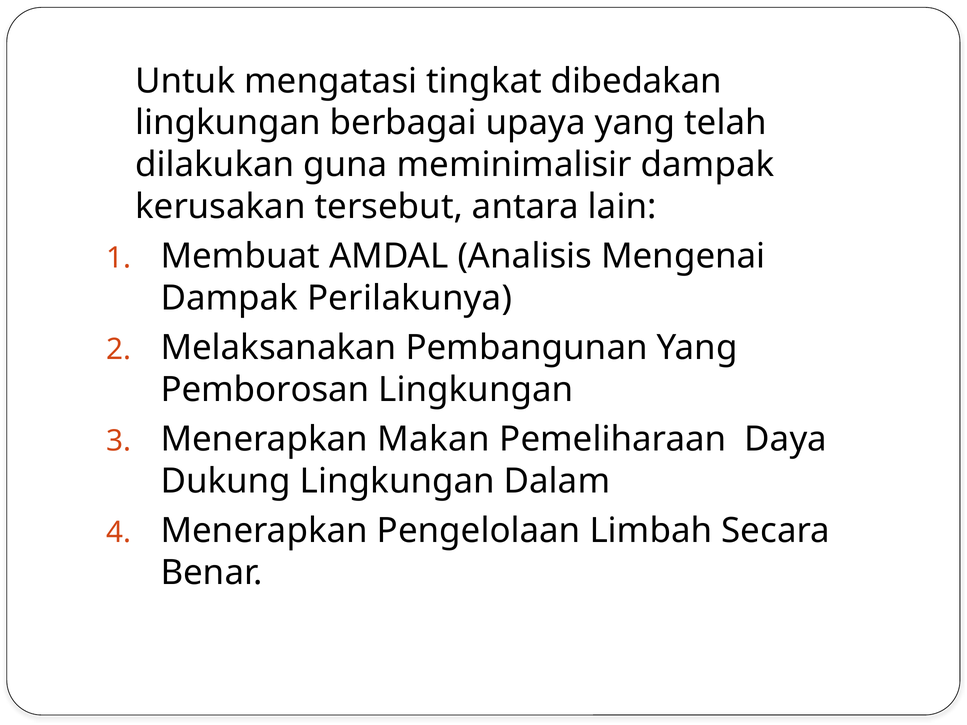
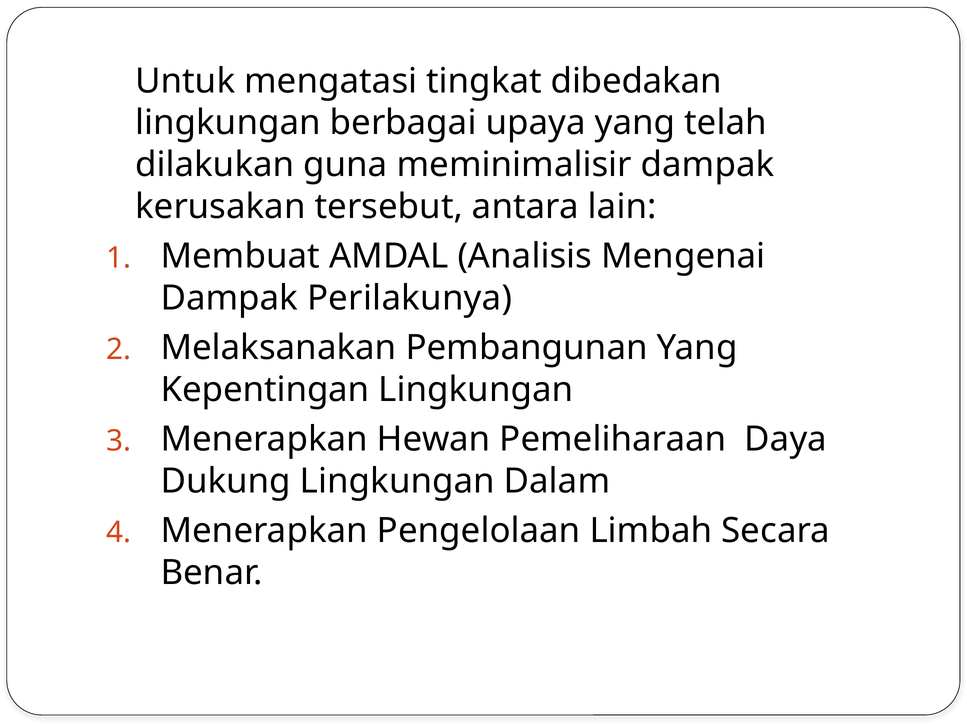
Pemborosan: Pemborosan -> Kepentingan
Makan: Makan -> Hewan
